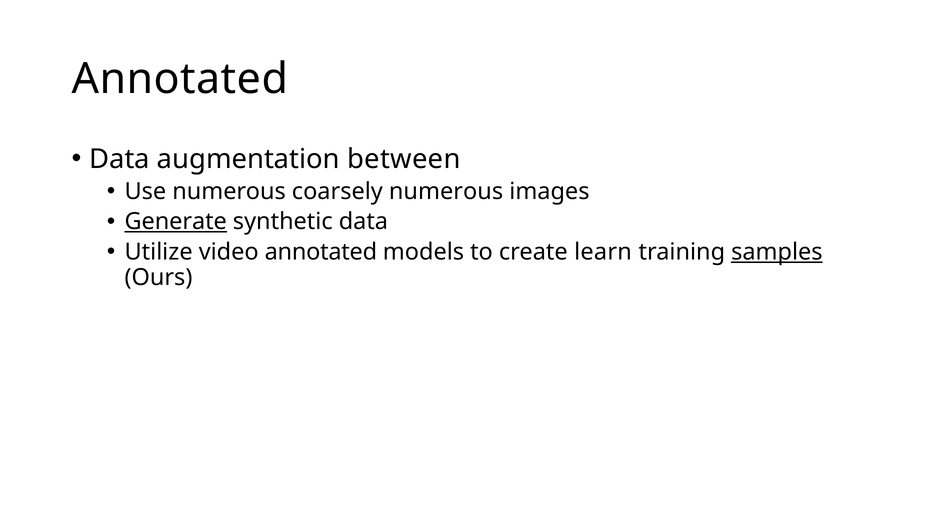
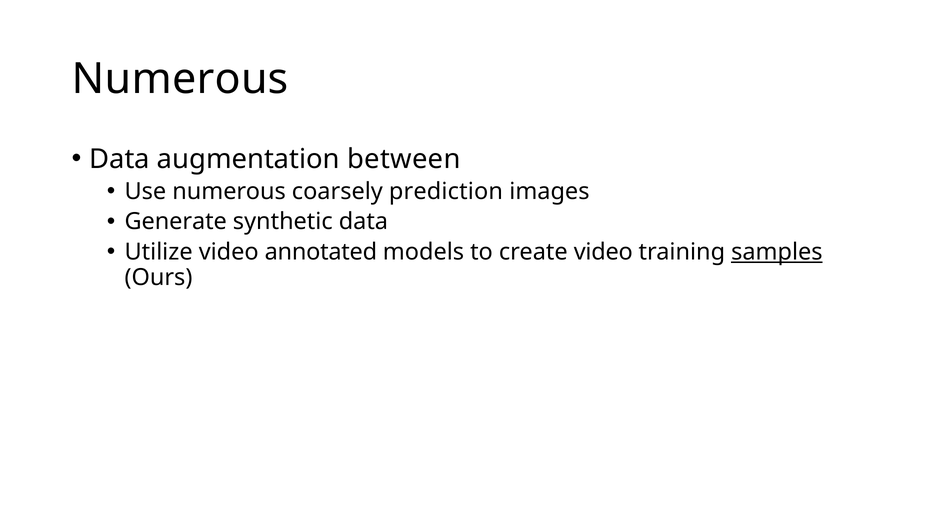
Annotated at (180, 79): Annotated -> Numerous
coarsely numerous: numerous -> prediction
Generate underline: present -> none
create learn: learn -> video
